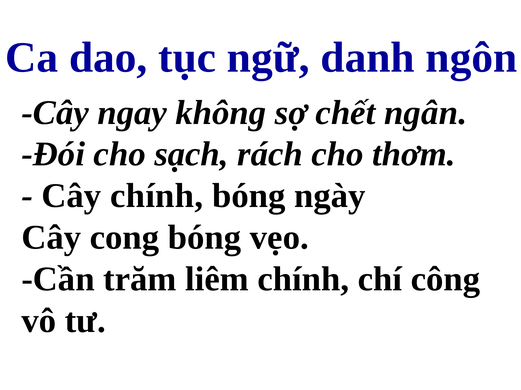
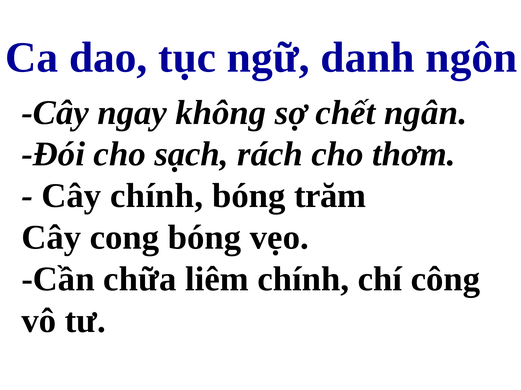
ngày: ngày -> trăm
trăm: trăm -> chữa
